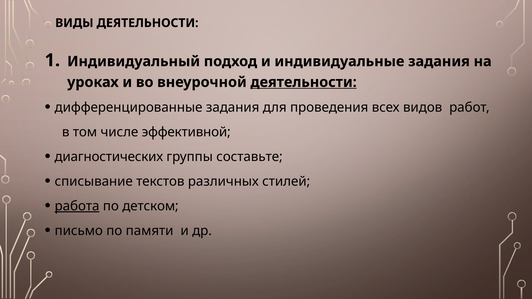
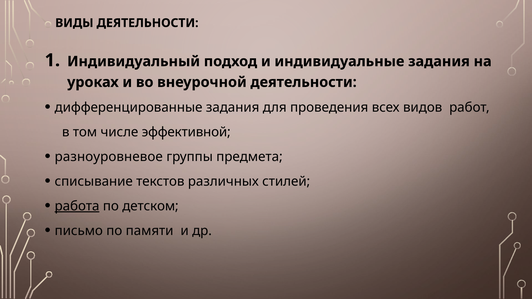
деятельности at (304, 82) underline: present -> none
диагностических: диагностических -> разноуровневое
составьте: составьте -> предмета
